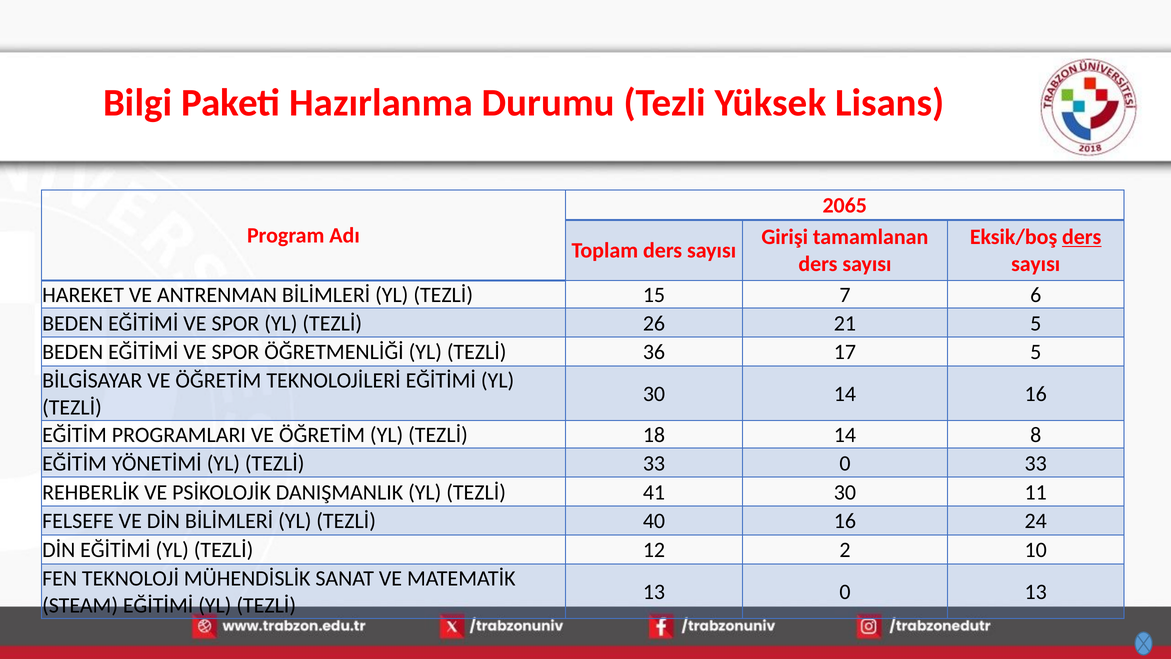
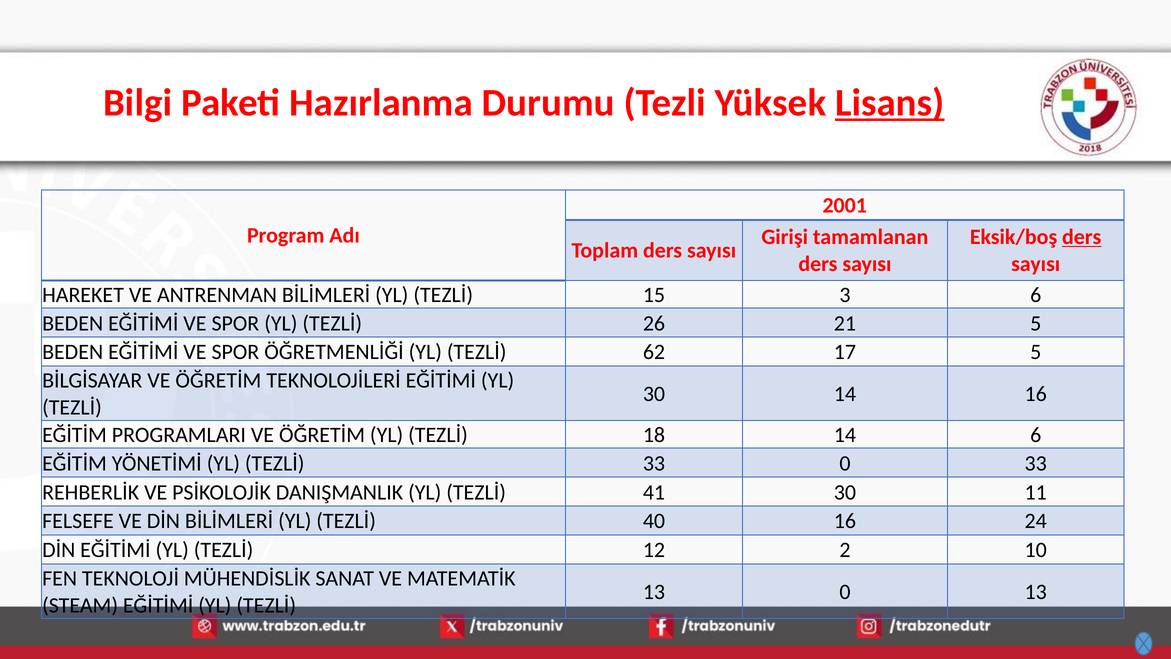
Lisans underline: none -> present
2065: 2065 -> 2001
7: 7 -> 3
36: 36 -> 62
14 8: 8 -> 6
